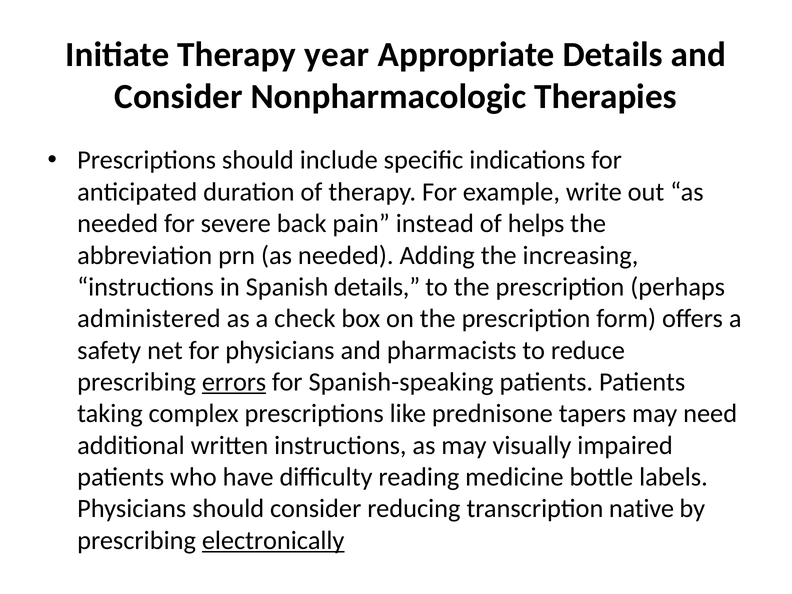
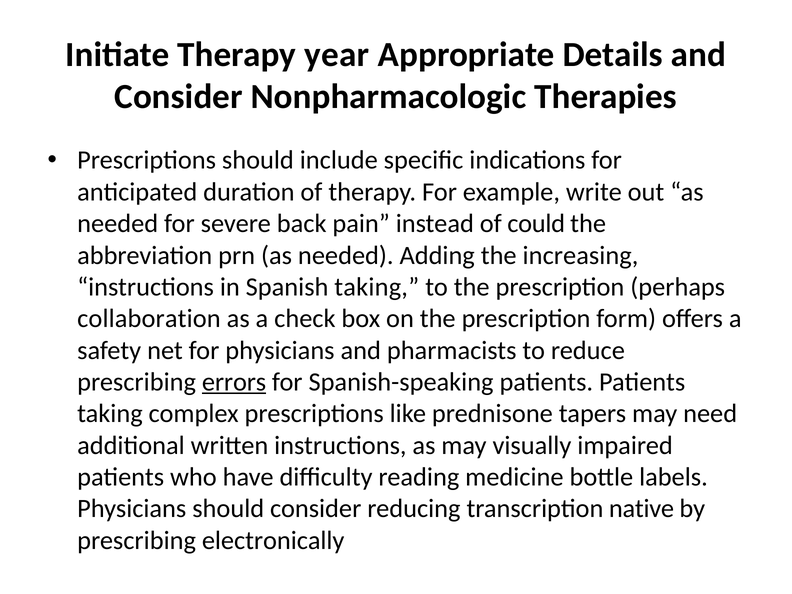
helps: helps -> could
Spanish details: details -> taking
administered: administered -> collaboration
electronically underline: present -> none
